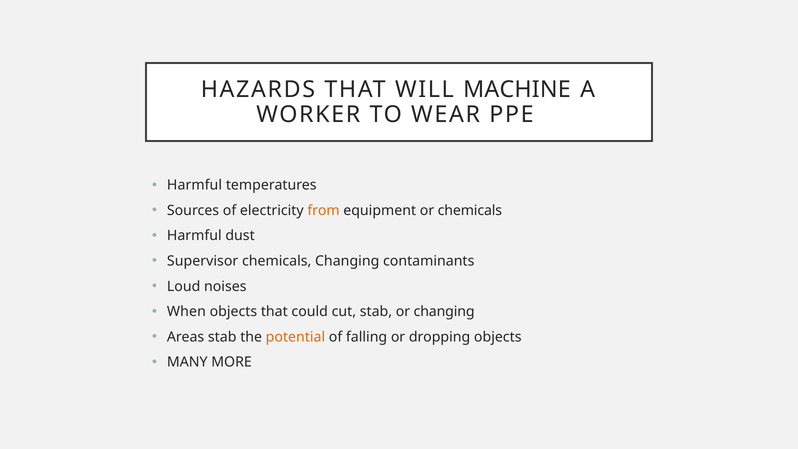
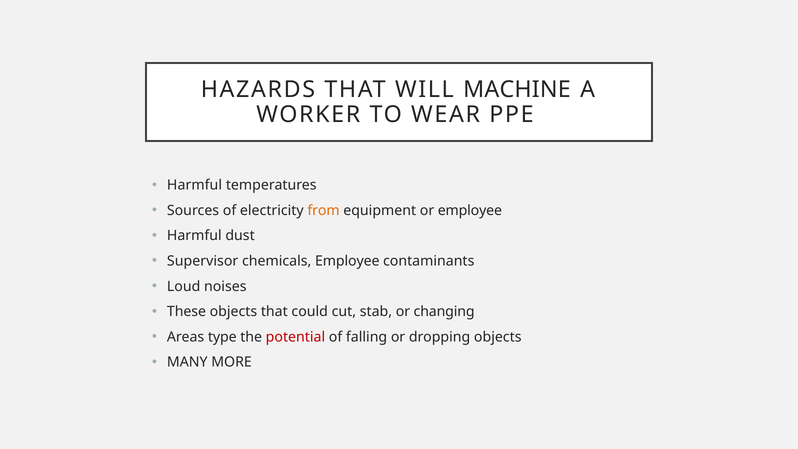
or chemicals: chemicals -> employee
chemicals Changing: Changing -> Employee
When: When -> These
Areas stab: stab -> type
potential colour: orange -> red
